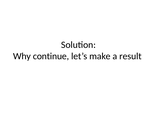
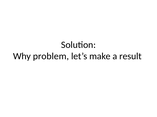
continue: continue -> problem
